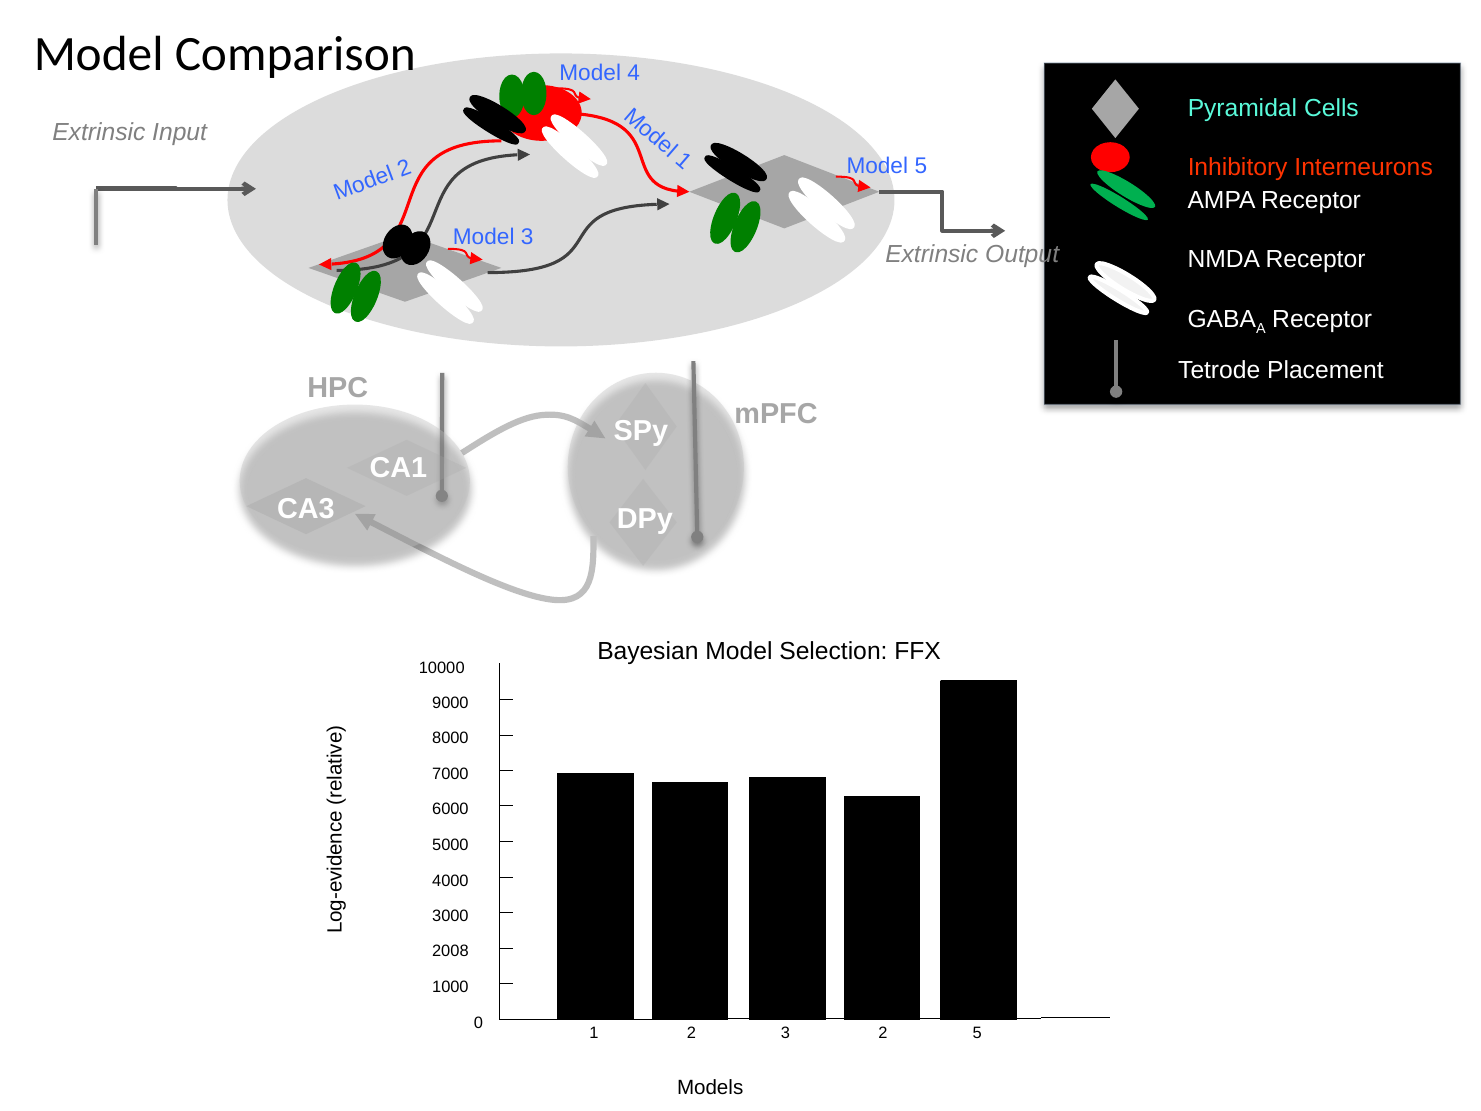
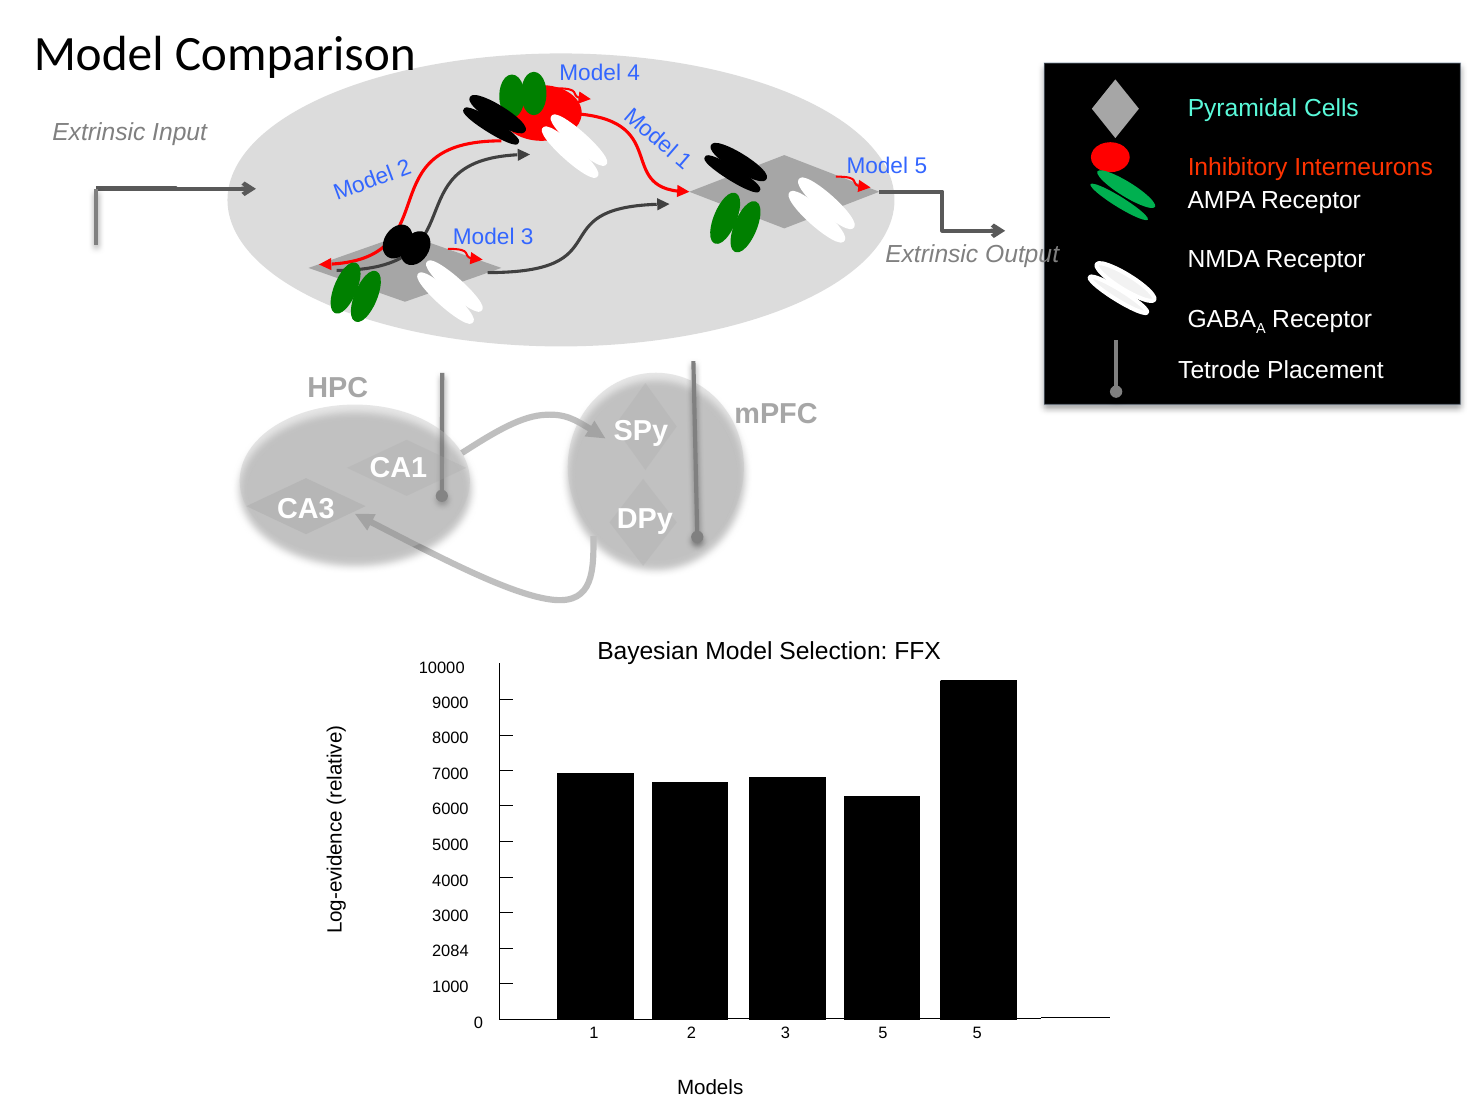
2008: 2008 -> 2084
3 2: 2 -> 5
